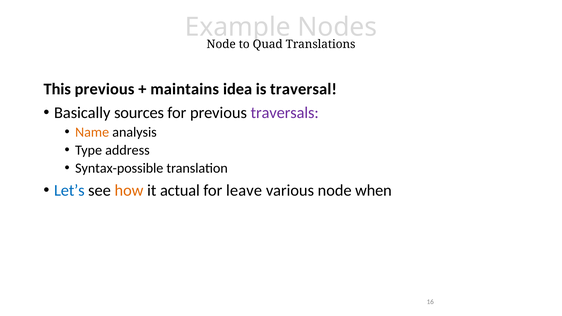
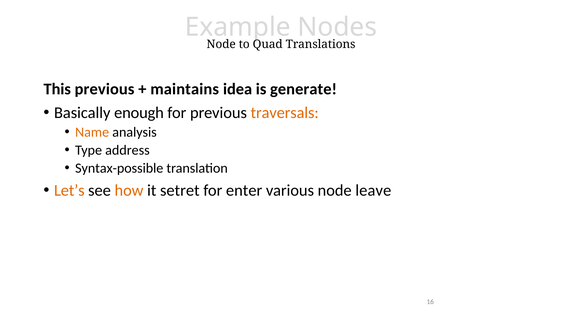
traversal: traversal -> generate
sources: sources -> enough
traversals colour: purple -> orange
Let’s colour: blue -> orange
actual: actual -> setret
leave: leave -> enter
when: when -> leave
